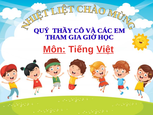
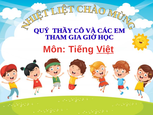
Môn underline: present -> none
